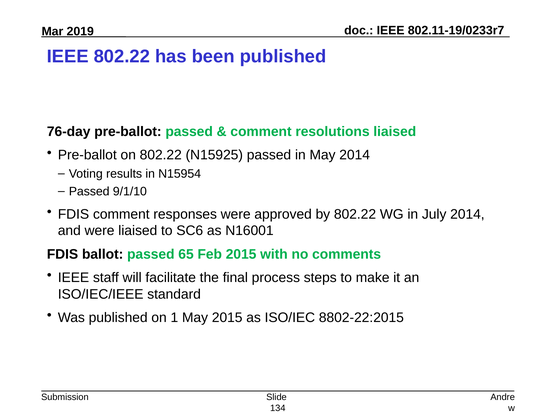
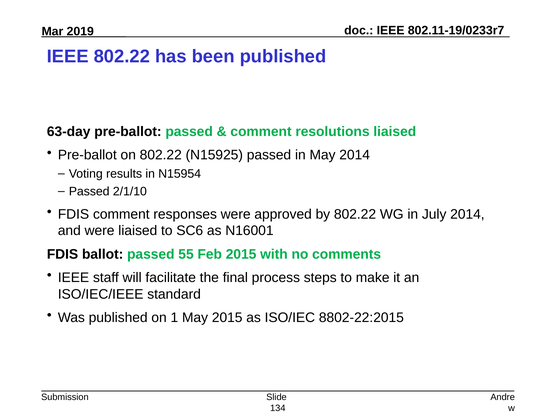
76-day: 76-day -> 63-day
9/1/10: 9/1/10 -> 2/1/10
65: 65 -> 55
